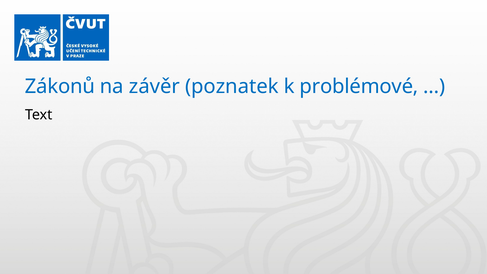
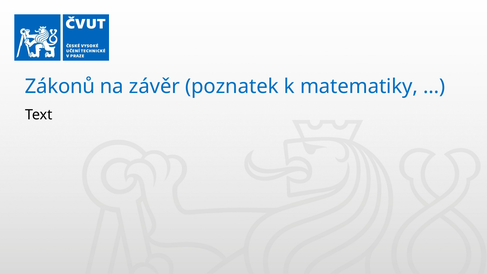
problémové: problémové -> matematiky
